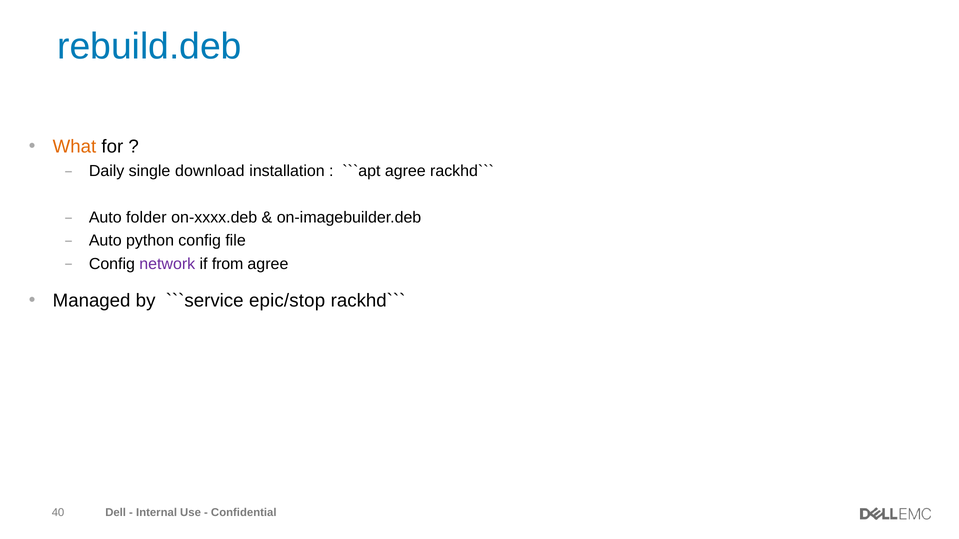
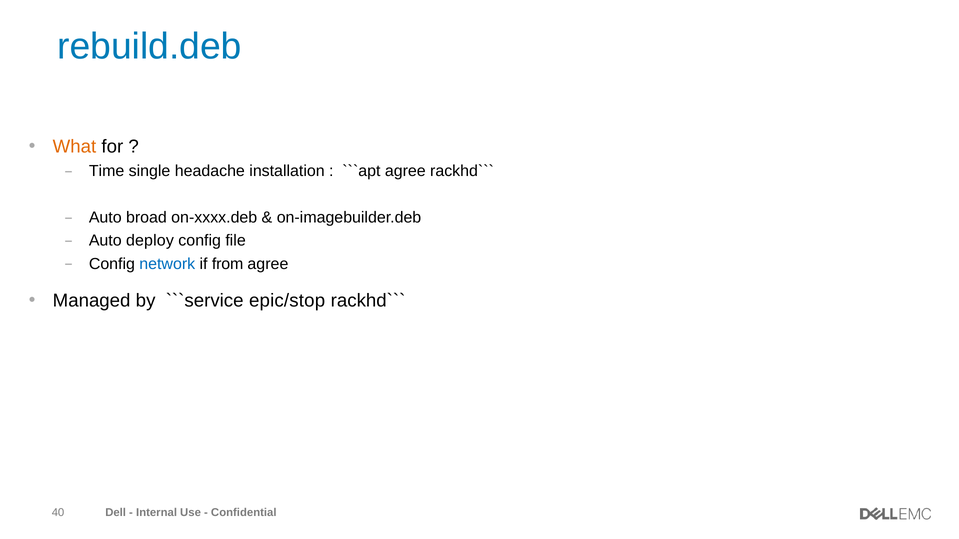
Daily: Daily -> Time
download: download -> headache
folder: folder -> broad
python: python -> deploy
network colour: purple -> blue
